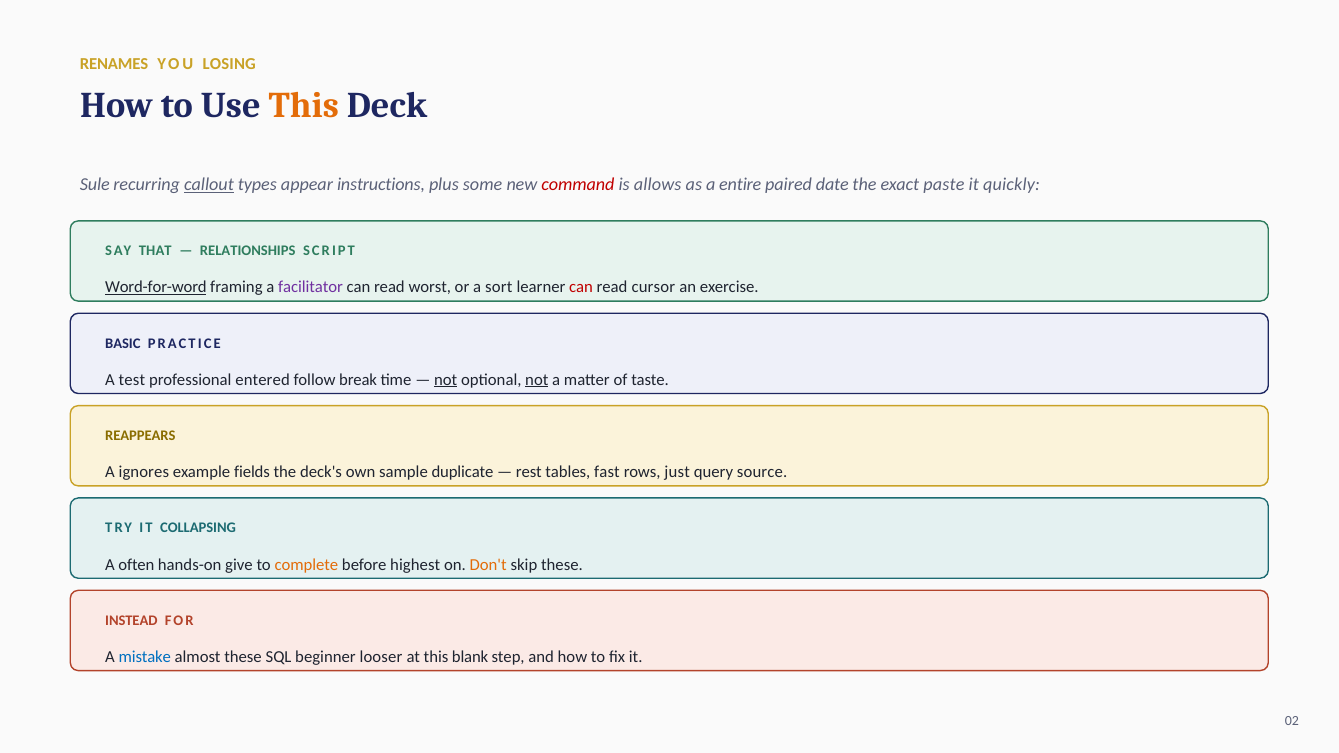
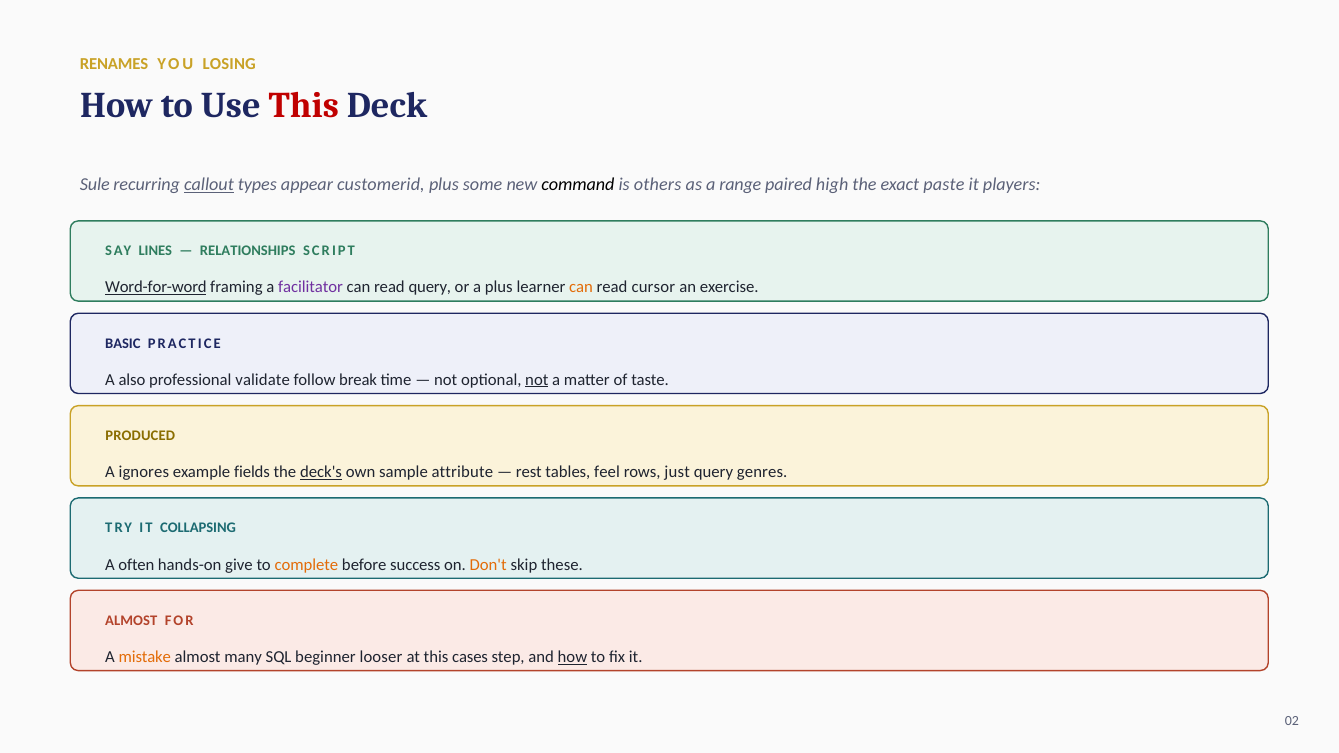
This at (304, 106) colour: orange -> red
instructions: instructions -> customerid
command colour: red -> black
allows: allows -> others
entire: entire -> range
date: date -> high
quickly: quickly -> players
THAT: THAT -> LINES
read worst: worst -> query
a sort: sort -> plus
can at (581, 287) colour: red -> orange
test: test -> also
entered: entered -> validate
not at (446, 380) underline: present -> none
REAPPEARS: REAPPEARS -> PRODUCED
deck's underline: none -> present
duplicate: duplicate -> attribute
fast: fast -> feel
source: source -> genres
highest: highest -> success
INSTEAD at (131, 621): INSTEAD -> ALMOST
mistake colour: blue -> orange
almost these: these -> many
blank: blank -> cases
how at (572, 657) underline: none -> present
